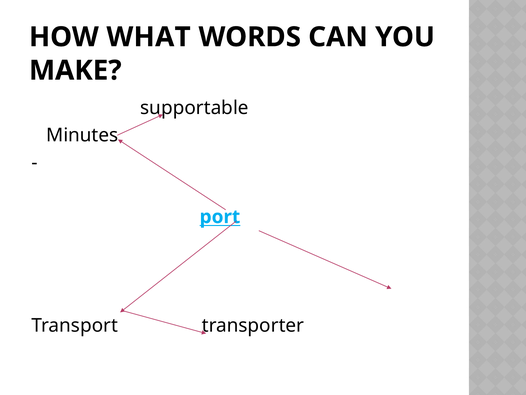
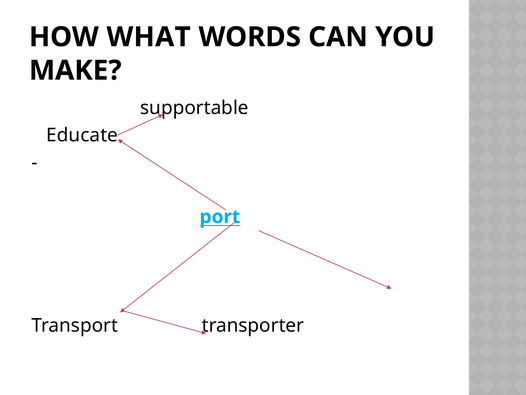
Minutes: Minutes -> Educate
